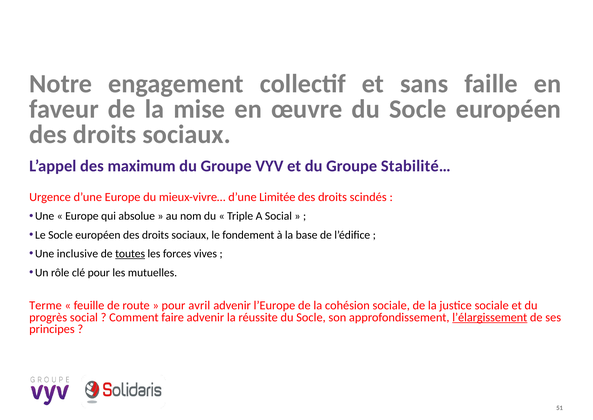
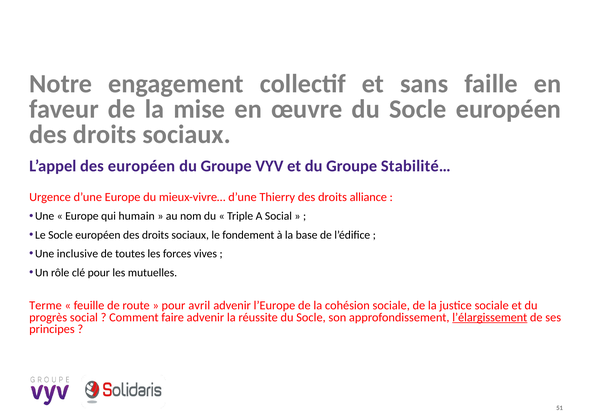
des maximum: maximum -> européen
Limitée: Limitée -> Thierry
scindés: scindés -> alliance
absolue: absolue -> humain
toutes underline: present -> none
